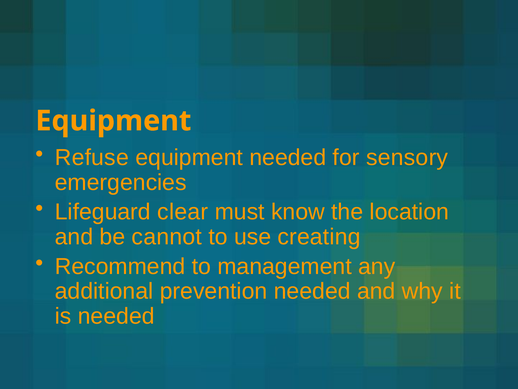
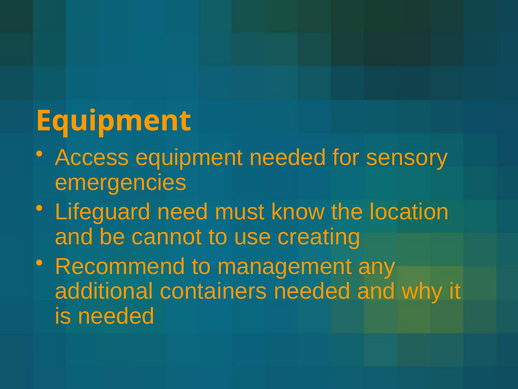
Refuse: Refuse -> Access
clear: clear -> need
prevention: prevention -> containers
